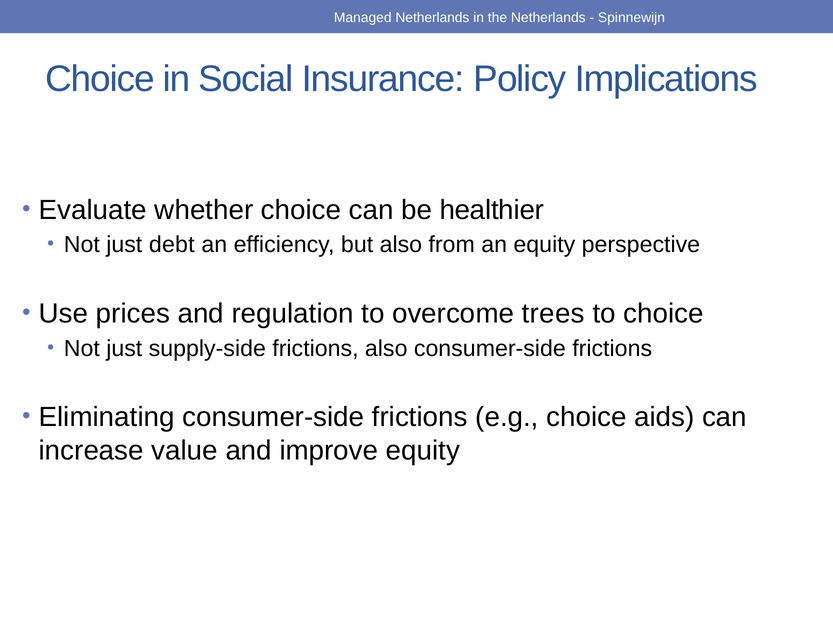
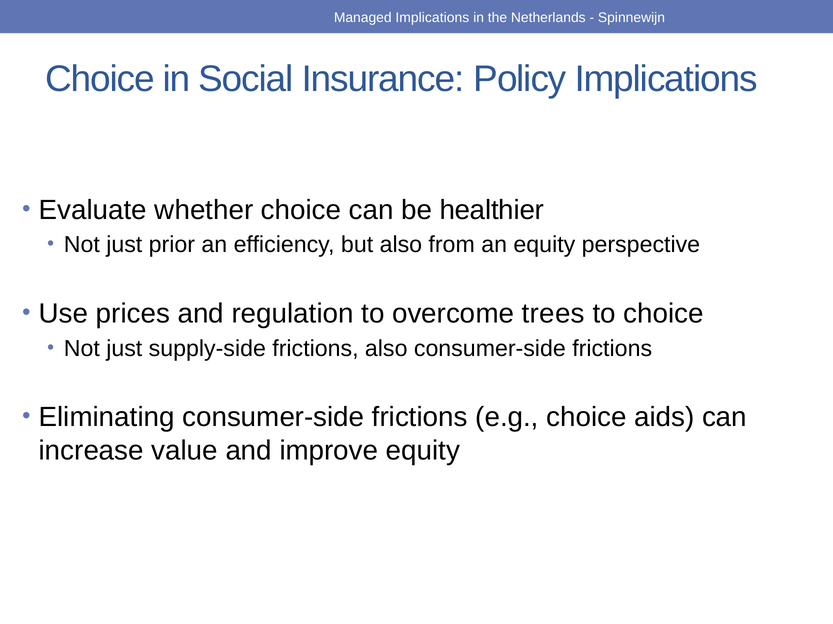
Managed Netherlands: Netherlands -> Implications
debt: debt -> prior
